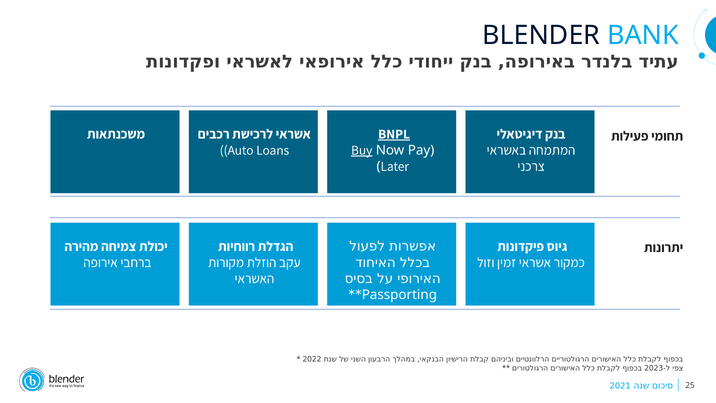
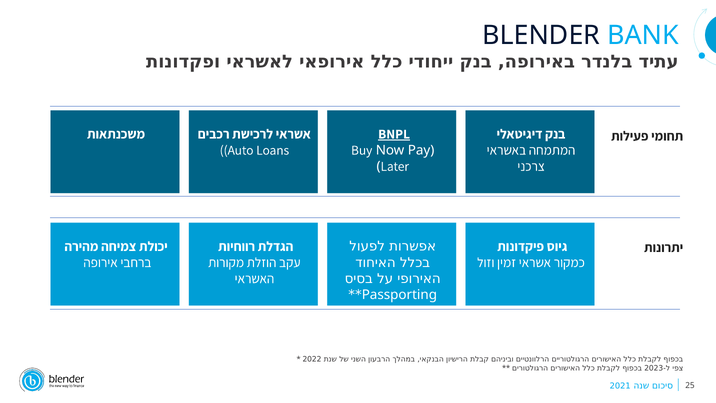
Buy underline: present -> none
